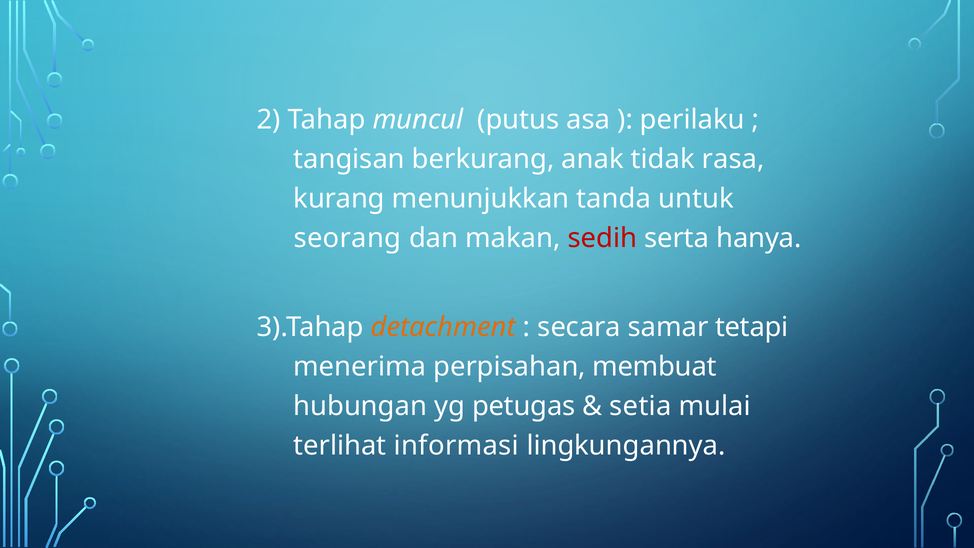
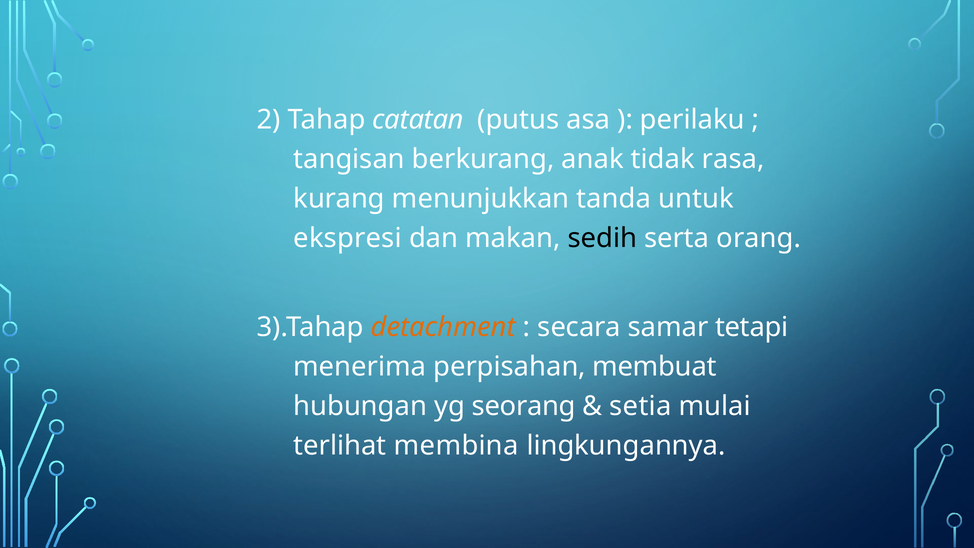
muncul: muncul -> catatan
seorang: seorang -> ekspresi
sedih colour: red -> black
hanya: hanya -> orang
petugas: petugas -> seorang
informasi: informasi -> membina
